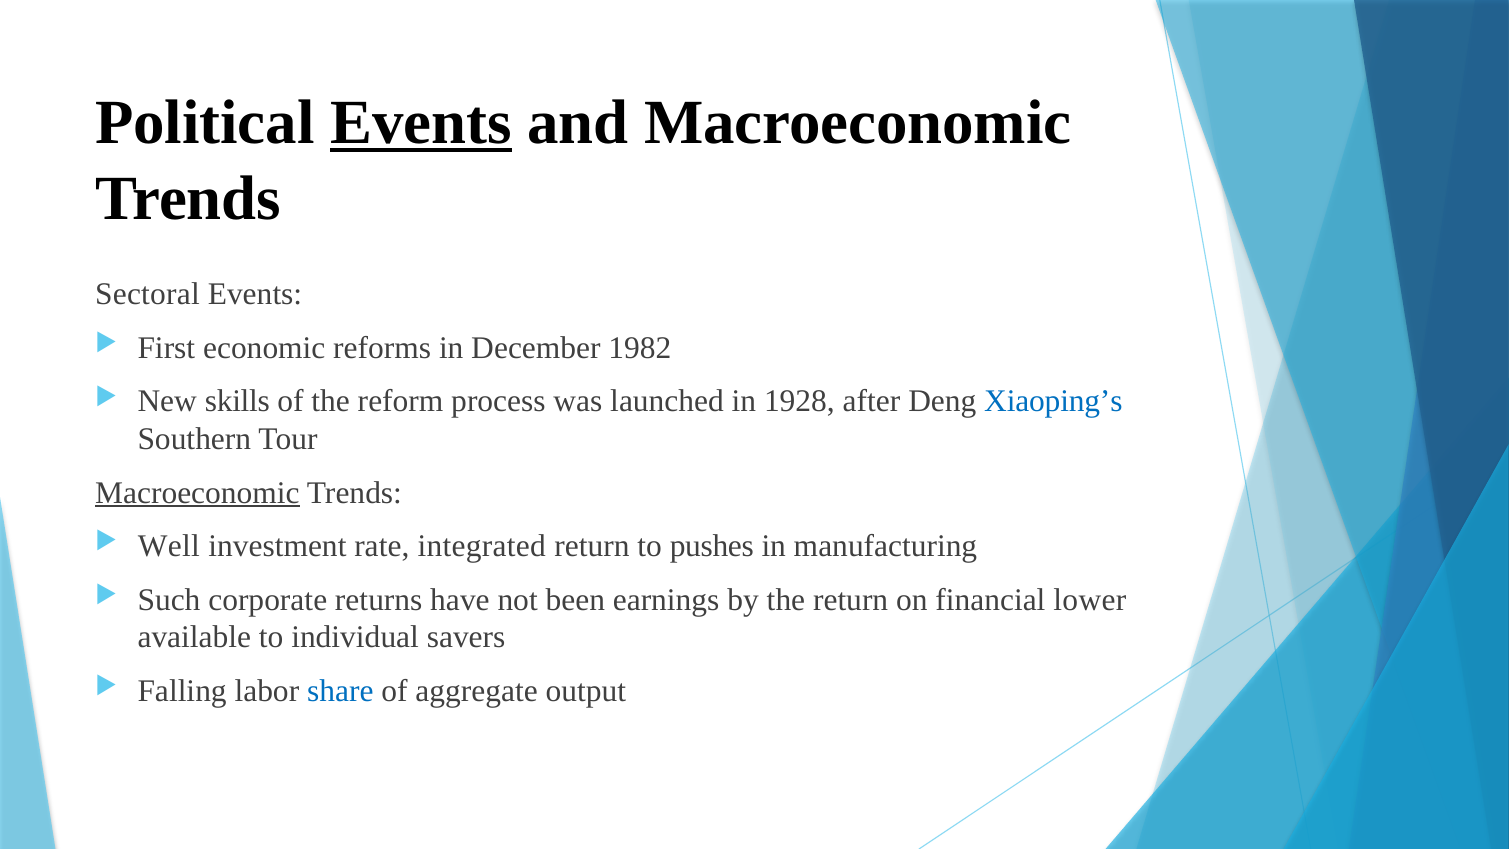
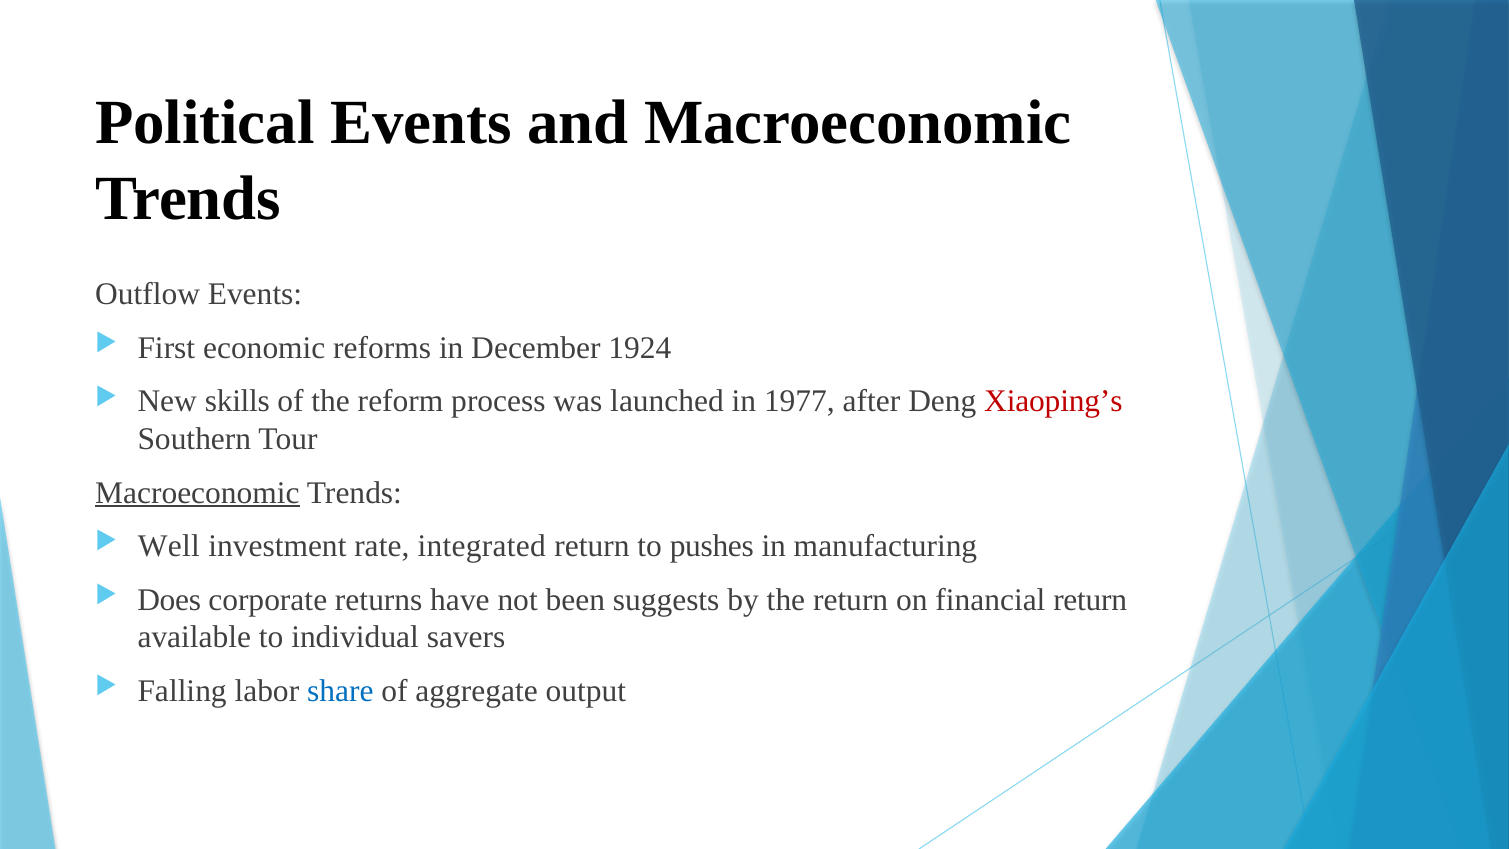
Events at (421, 123) underline: present -> none
Sectoral: Sectoral -> Outflow
1982: 1982 -> 1924
1928: 1928 -> 1977
Xiaoping’s colour: blue -> red
Such: Such -> Does
earnings: earnings -> suggests
financial lower: lower -> return
